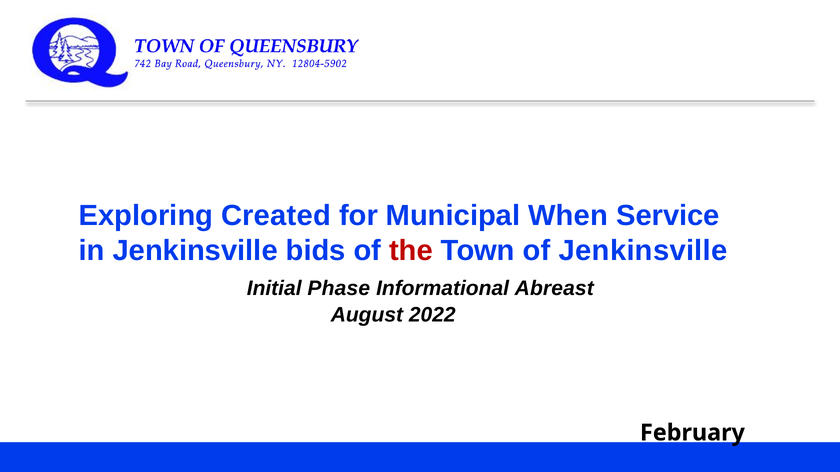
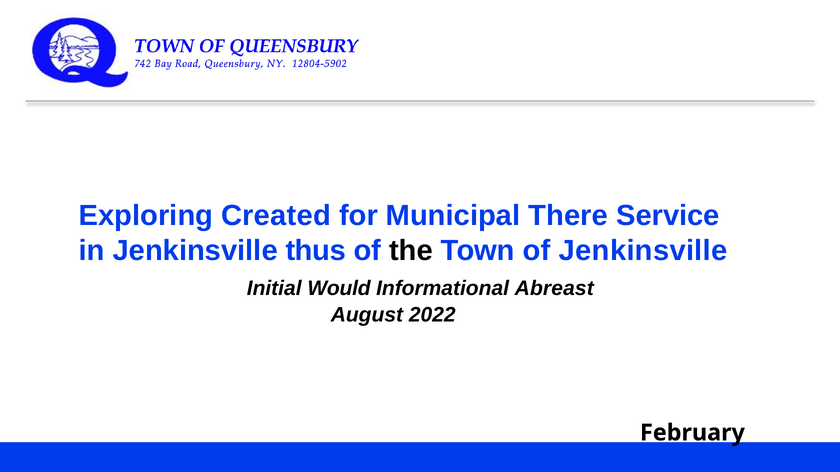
When: When -> There
bids: bids -> thus
the colour: red -> black
Phase: Phase -> Would
